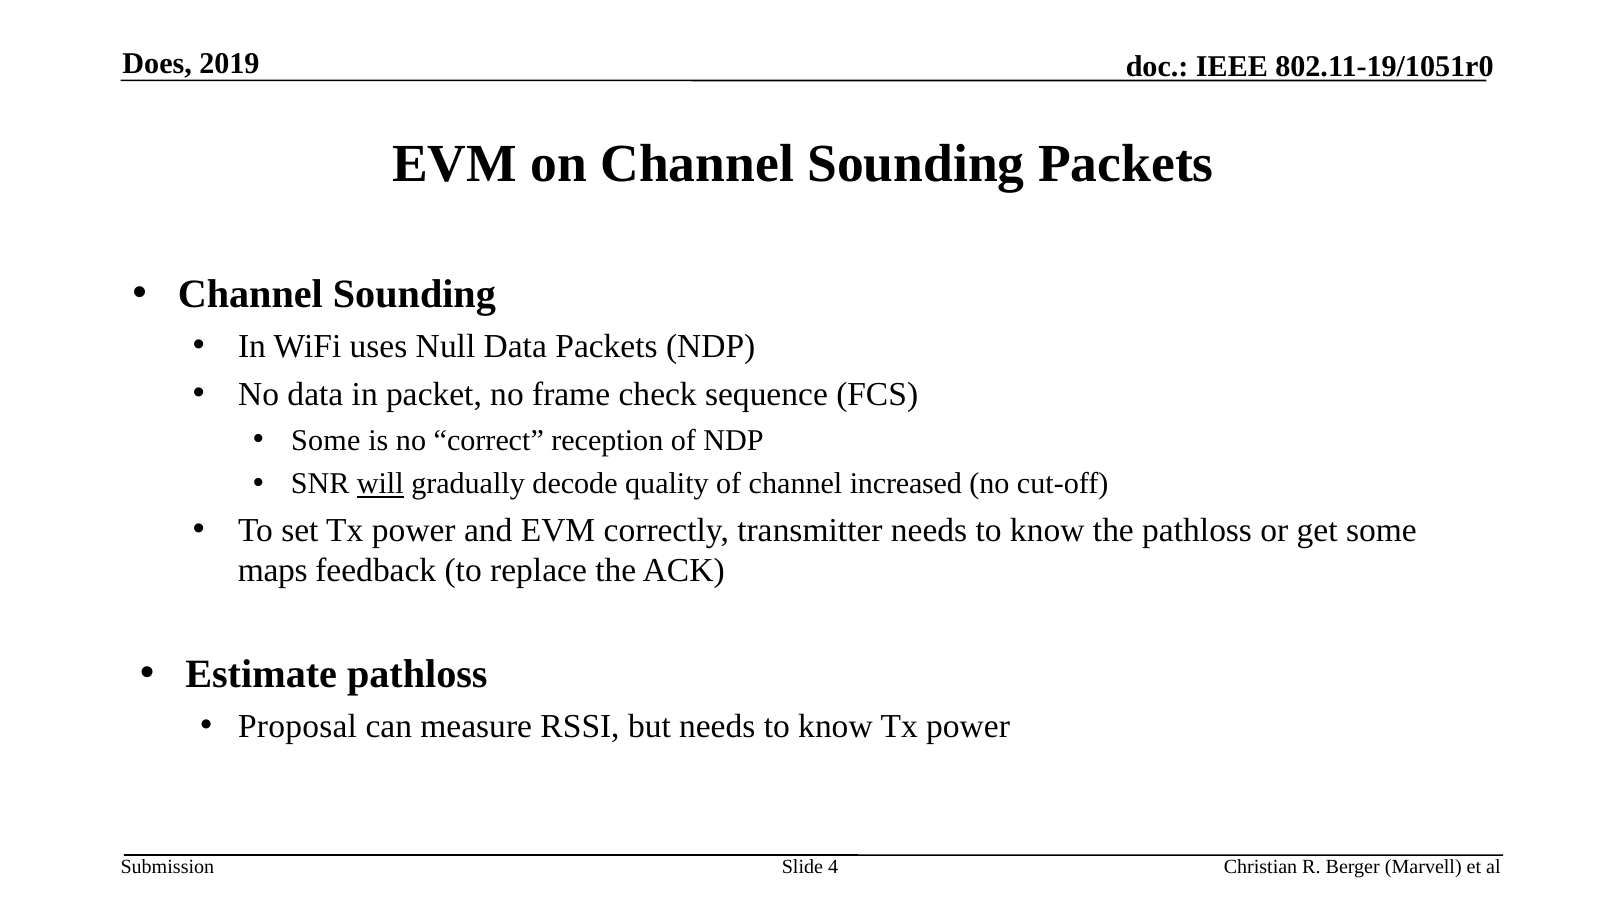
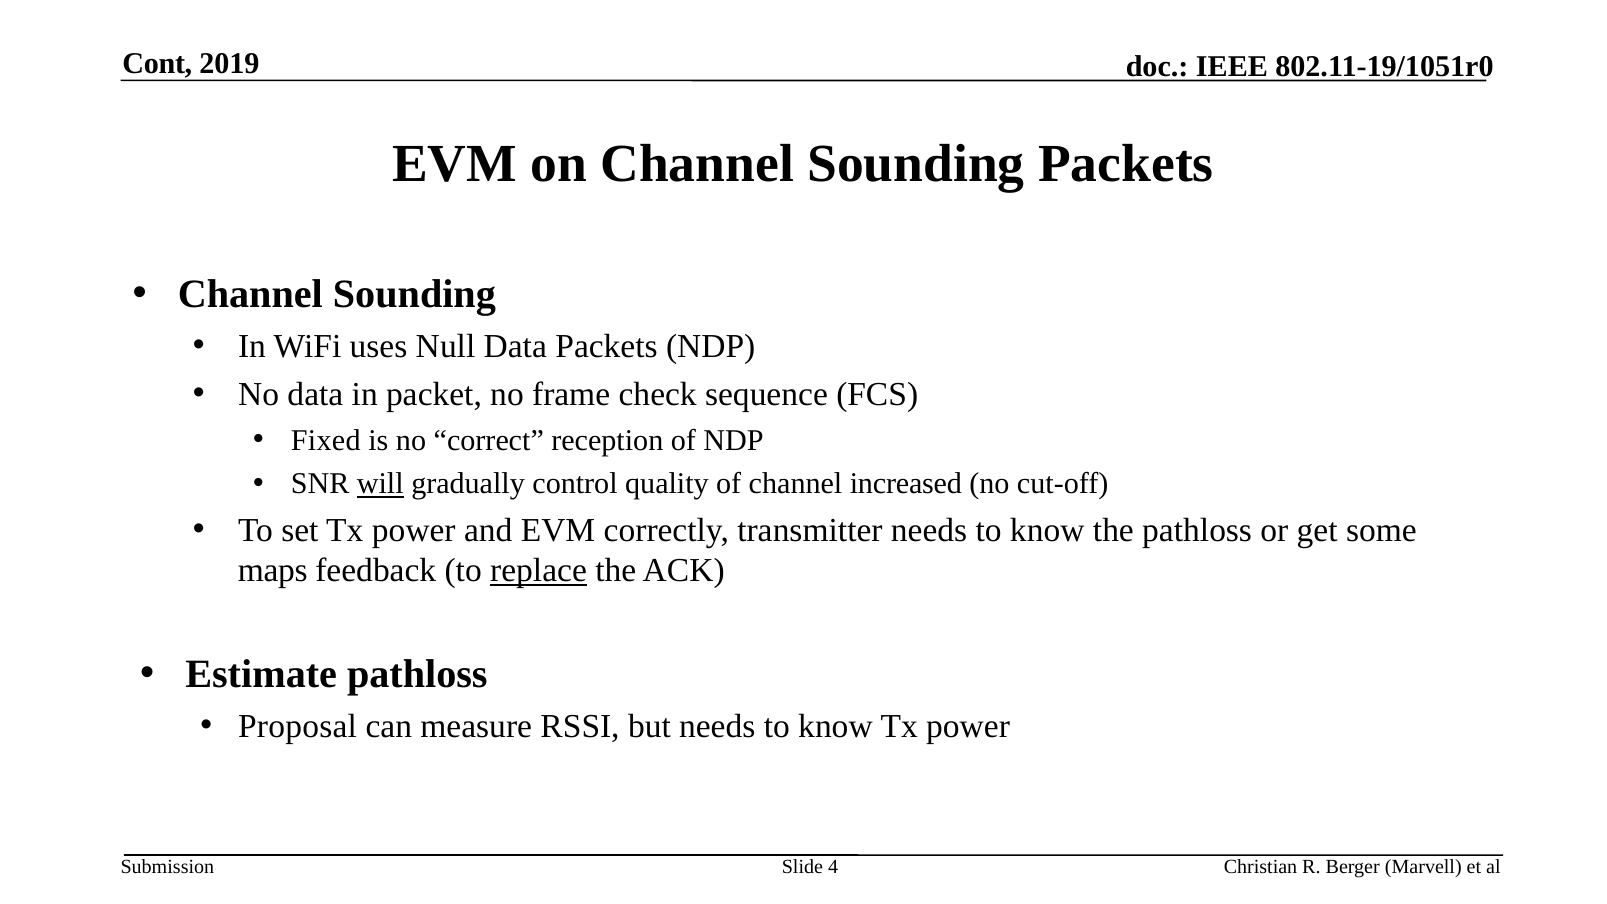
Does: Does -> Cont
Some at (326, 440): Some -> Fixed
decode: decode -> control
replace underline: none -> present
